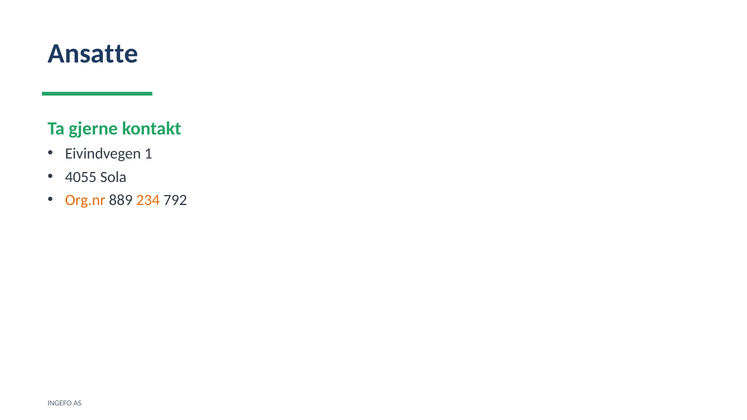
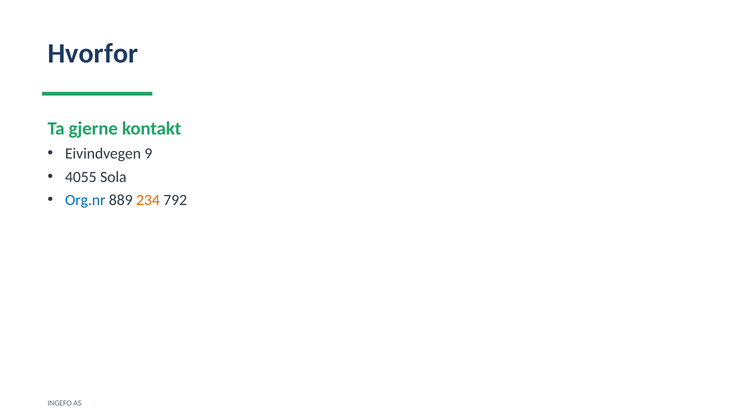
Ansatte: Ansatte -> Hvorfor
1: 1 -> 9
Org.nr colour: orange -> blue
